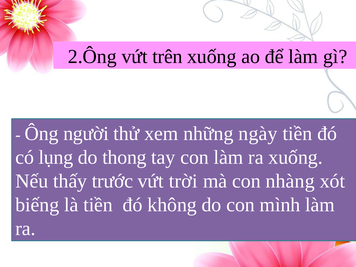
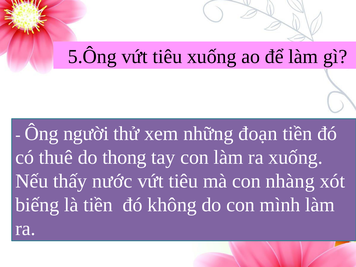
2.Ông: 2.Ông -> 5.Ông
trên at (168, 57): trên -> tiêu
ngày: ngày -> đoạn
lụng: lụng -> thuê
trước: trước -> nước
trời at (183, 181): trời -> tiêu
